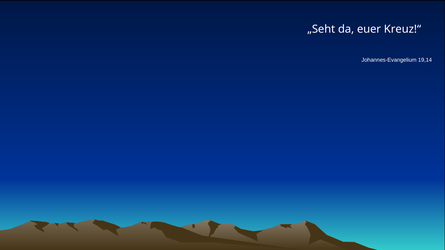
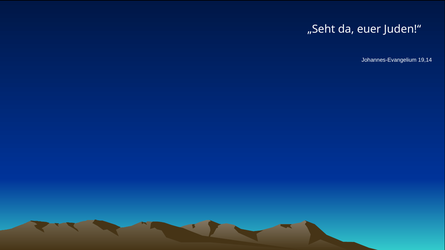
Kreuz!“: Kreuz!“ -> Juden!“
